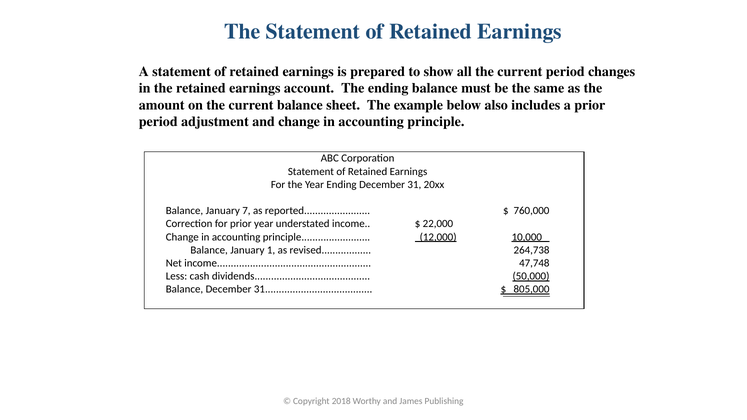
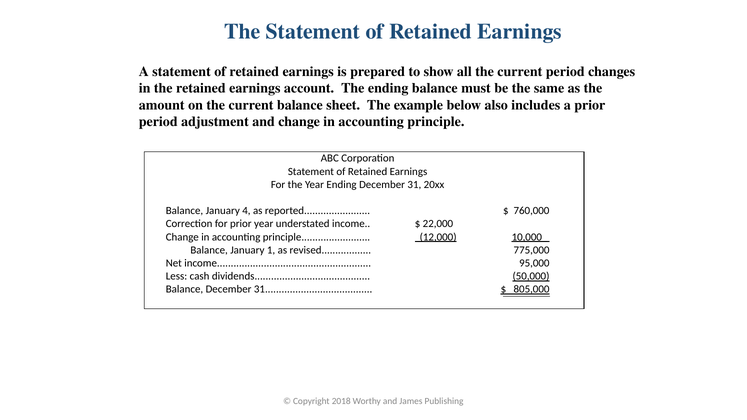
7: 7 -> 4
264,738: 264,738 -> 775,000
47,748: 47,748 -> 95,000
